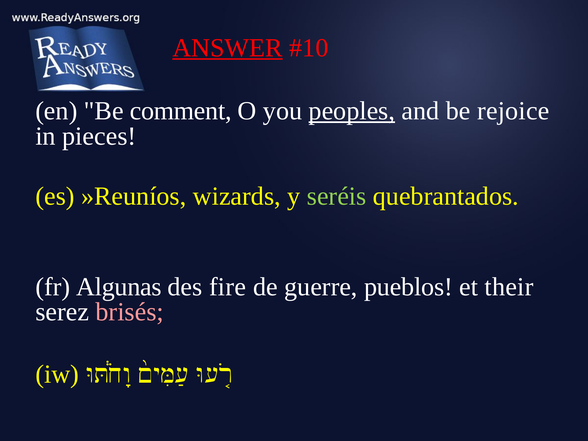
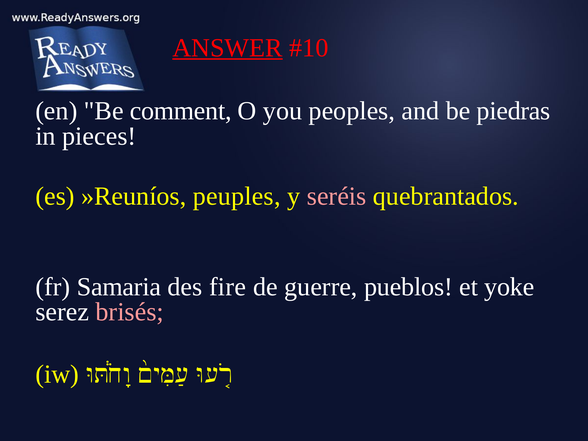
peoples underline: present -> none
rejoice: rejoice -> piedras
wizards: wizards -> peuples
seréis colour: light green -> pink
Algunas: Algunas -> Samaria
their: their -> yoke
